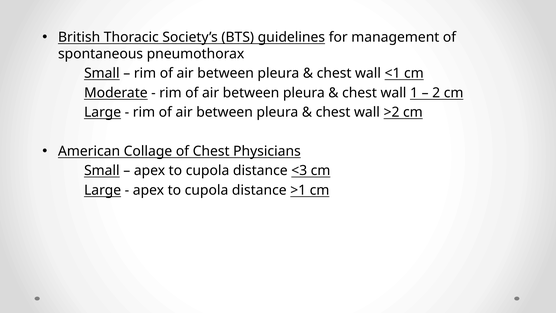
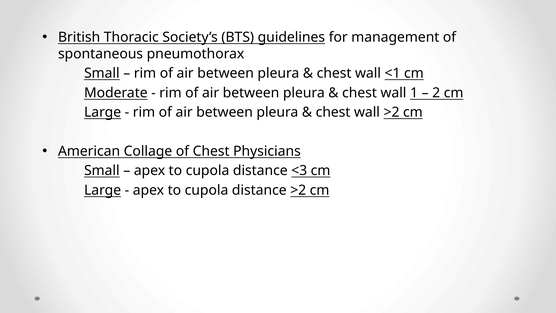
distance >1: >1 -> >2
